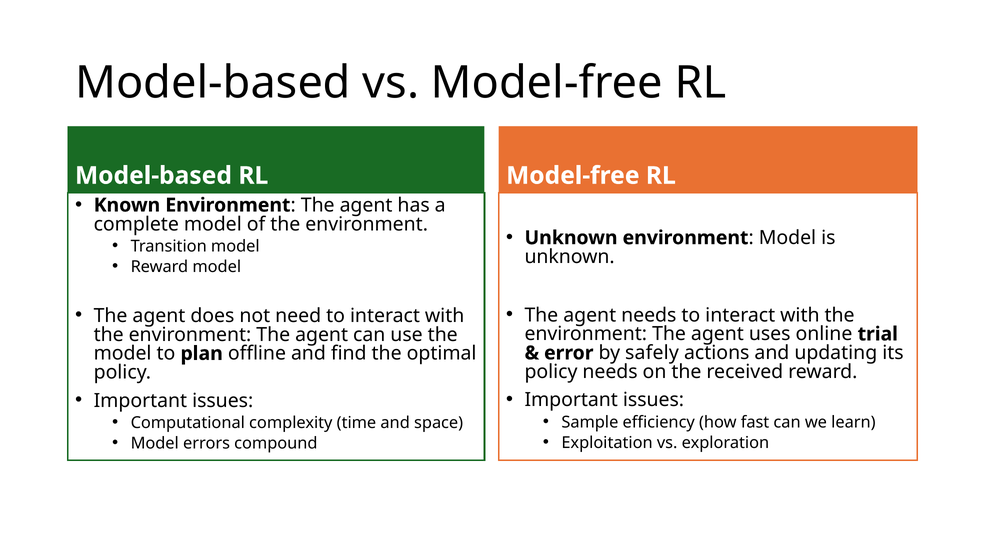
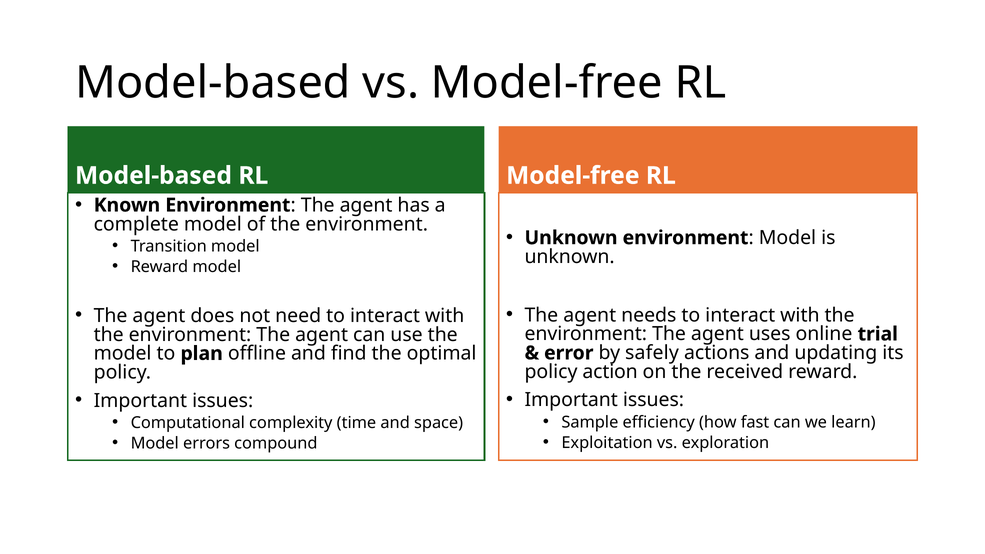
policy needs: needs -> action
